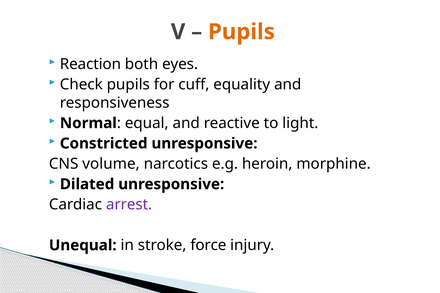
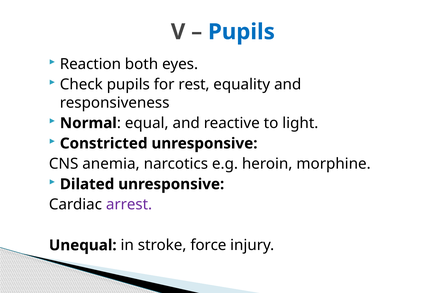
Pupils at (241, 32) colour: orange -> blue
cuff: cuff -> rest
volume: volume -> anemia
